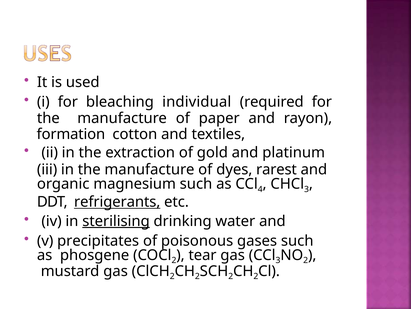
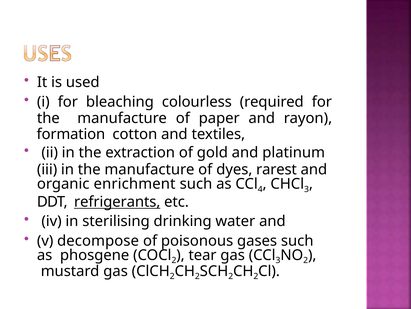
individual: individual -> colourless
magnesium: magnesium -> enrichment
sterilising underline: present -> none
precipitates: precipitates -> decompose
